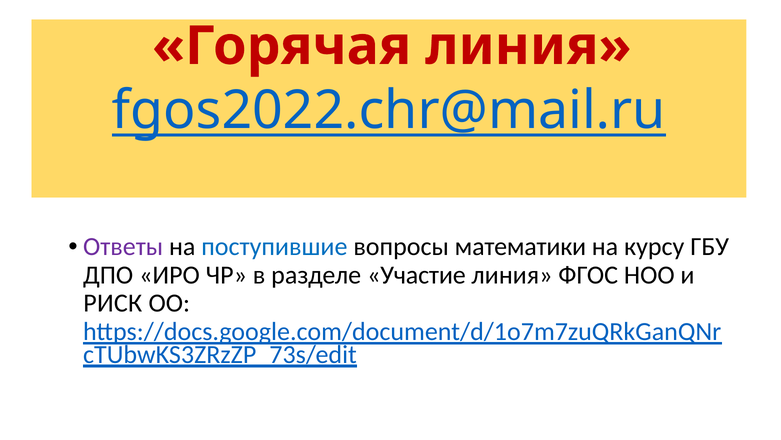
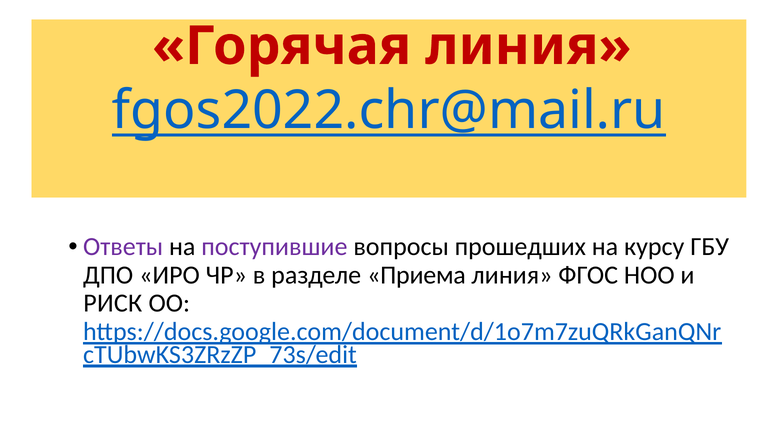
поступившие colour: blue -> purple
математики: математики -> прошедших
Участие: Участие -> Приема
